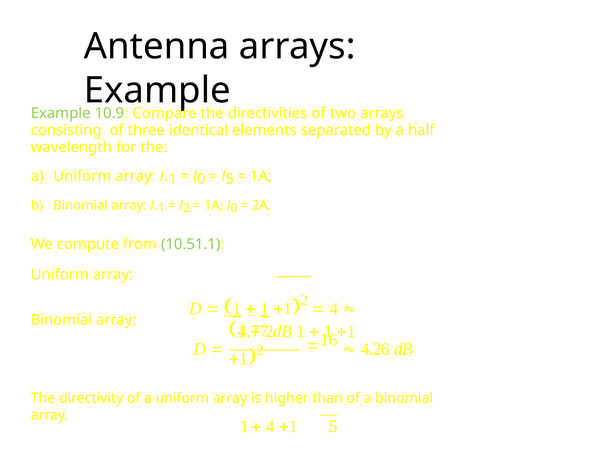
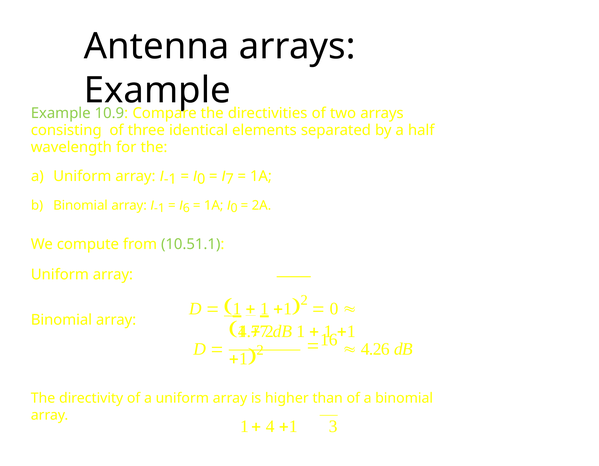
5 at (230, 179): 5 -> 7
2 at (186, 208): 2 -> 6
4 at (334, 309): 4 -> 0
1 5: 5 -> 3
